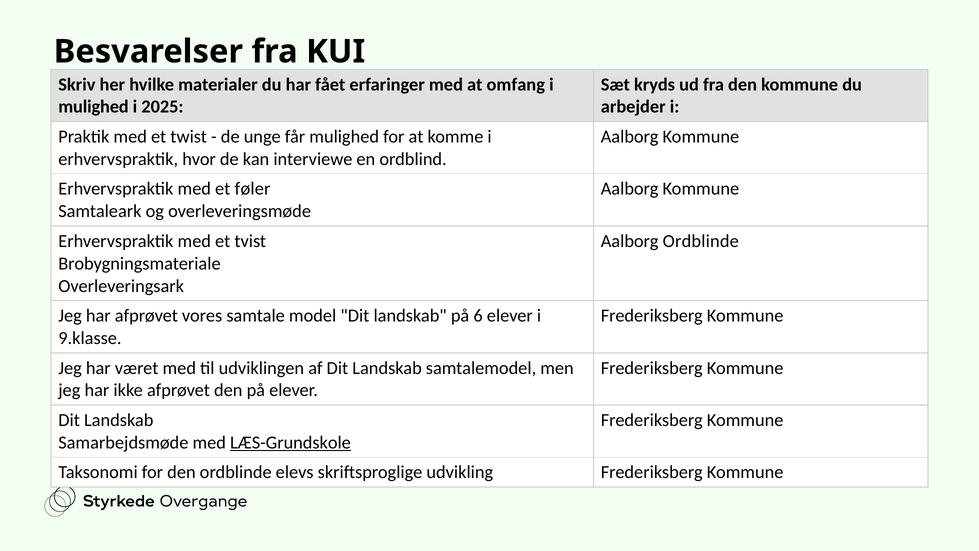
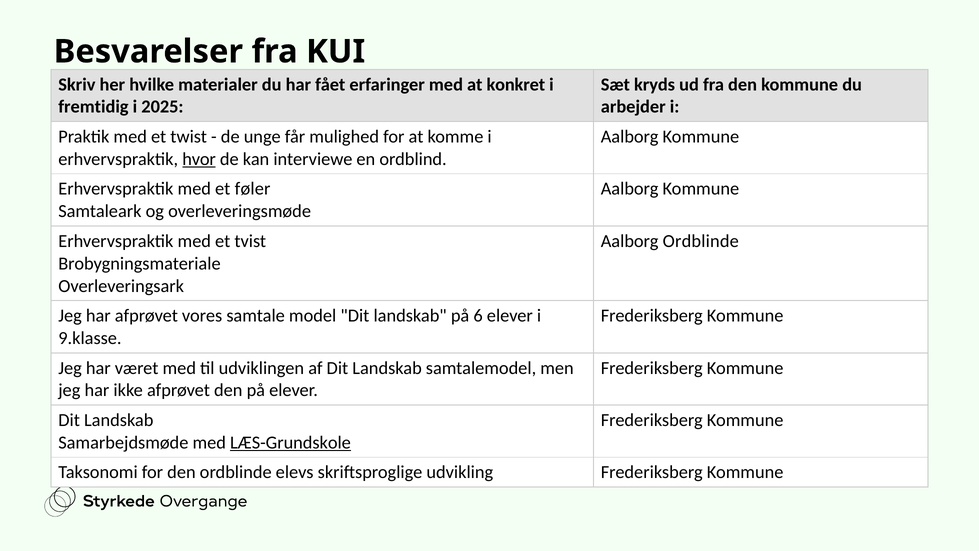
omfang: omfang -> konkret
mulighed at (94, 107): mulighed -> fremtidig
hvor underline: none -> present
